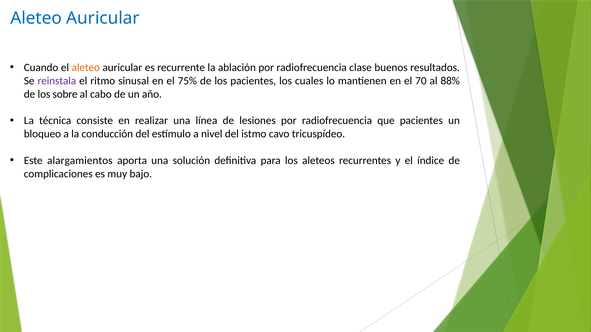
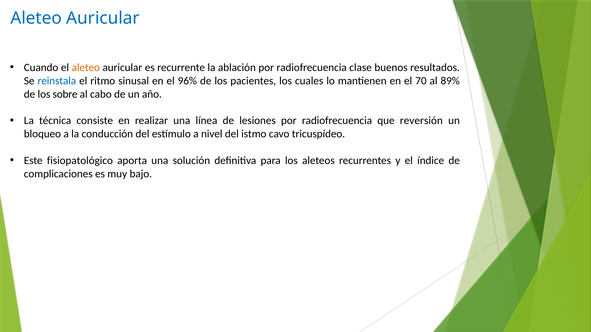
reinstala colour: purple -> blue
75%: 75% -> 96%
88%: 88% -> 89%
que pacientes: pacientes -> reversión
alargamientos: alargamientos -> fisiopatológico
